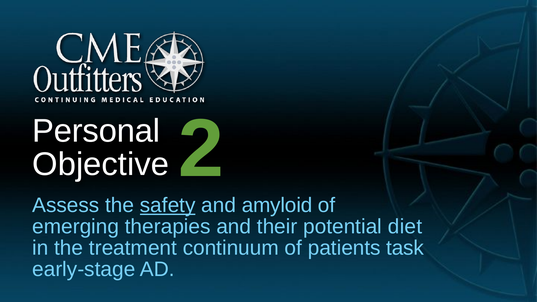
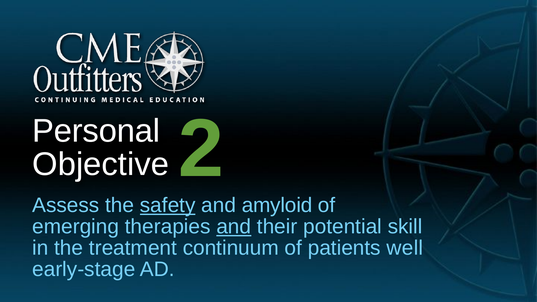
and at (234, 227) underline: none -> present
diet: diet -> skill
task: task -> well
